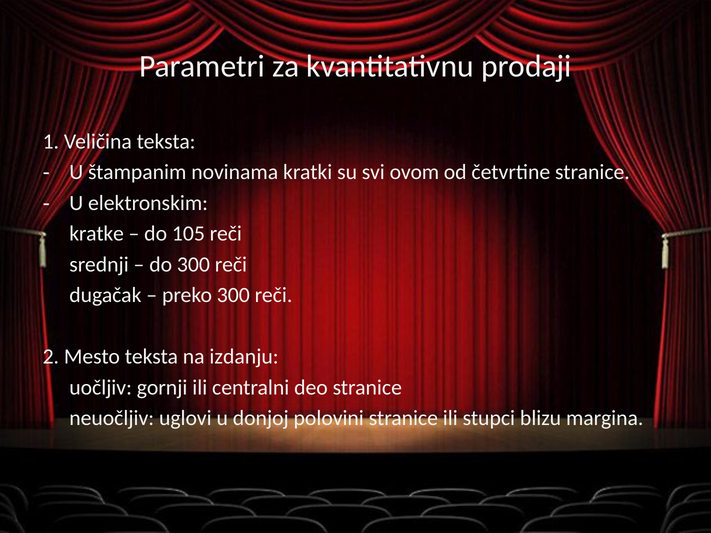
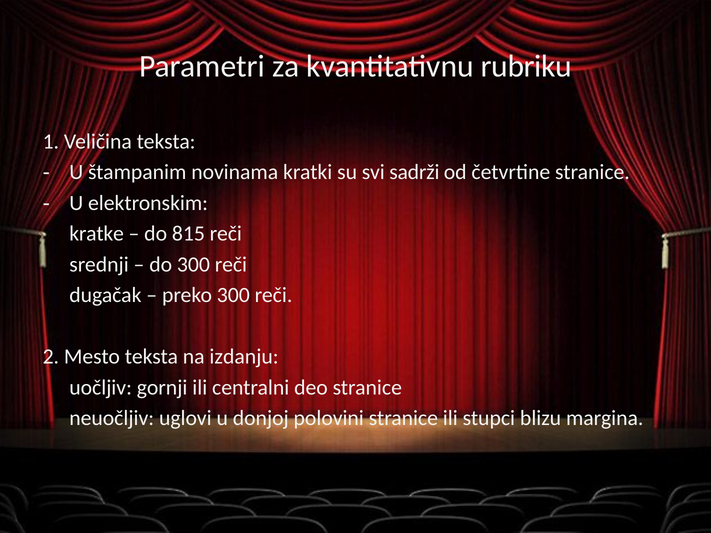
prodaji: prodaji -> rubriku
ovom: ovom -> sadrži
105: 105 -> 815
